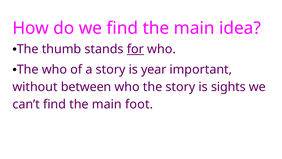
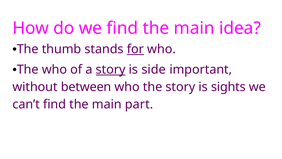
story at (111, 69) underline: none -> present
year: year -> side
foot: foot -> part
